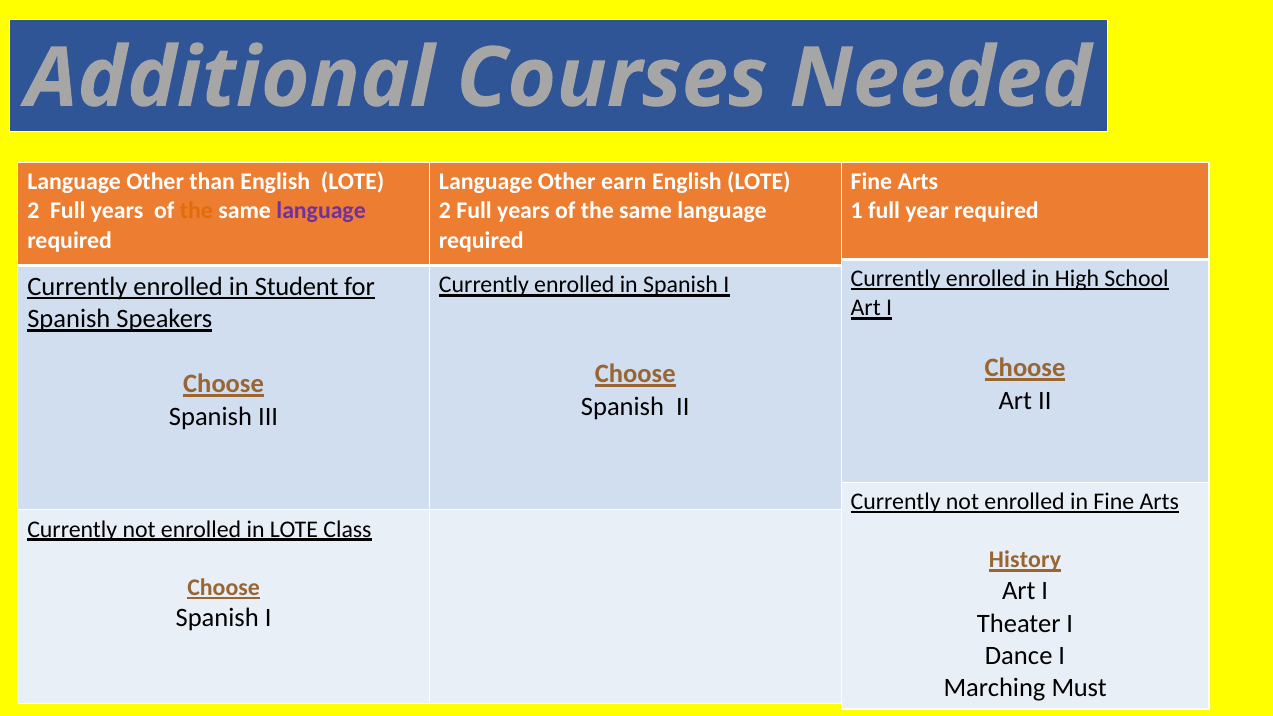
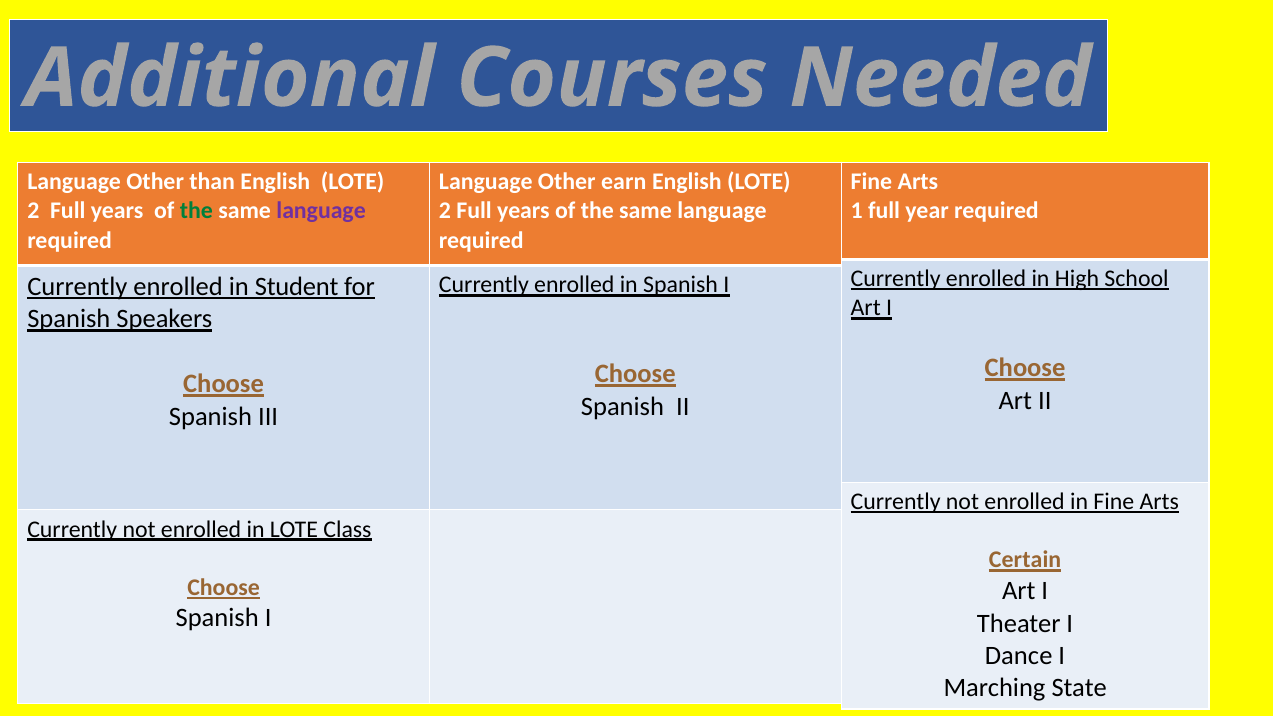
the at (196, 211) colour: orange -> green
History: History -> Certain
Must: Must -> State
